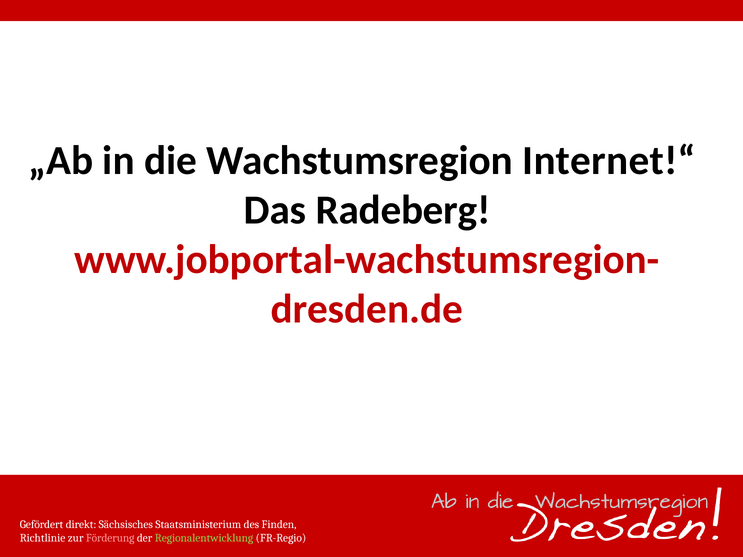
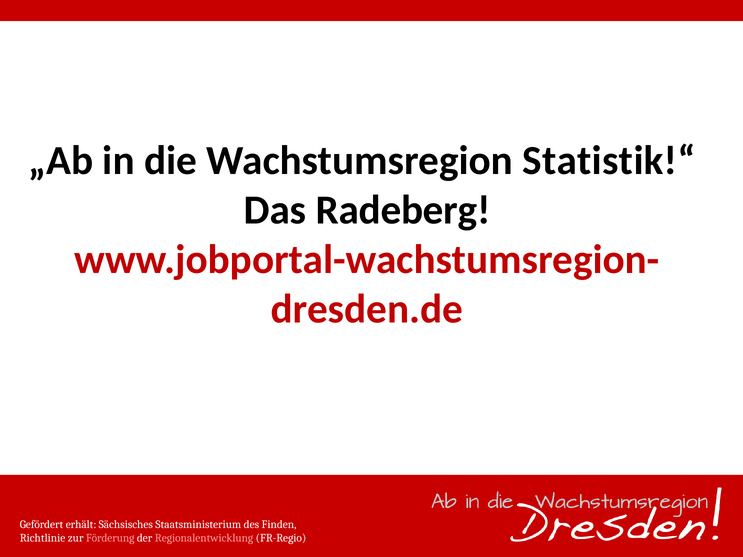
Internet!“: Internet!“ -> Statistik!“
direkt: direkt -> erhält
Regionalentwicklung colour: light green -> pink
